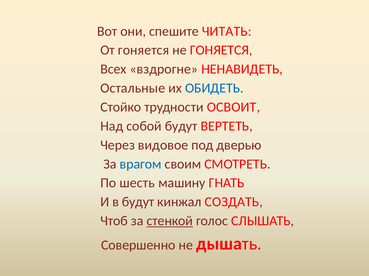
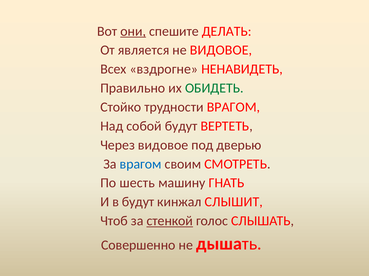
они underline: none -> present
ЧИТАТЬ: ЧИТАТЬ -> ДЕЛАТЬ
От гоняется: гоняется -> является
не ГОНЯЕТСЯ: ГОНЯЕТСЯ -> ВИДОВОЕ
Остальные: Остальные -> Правильно
ОБИДЕТЬ colour: blue -> green
трудности ОСВОИТ: ОСВОИТ -> ВРАГОМ
СОЗДАТЬ: СОЗДАТЬ -> СЛЫШИТ
